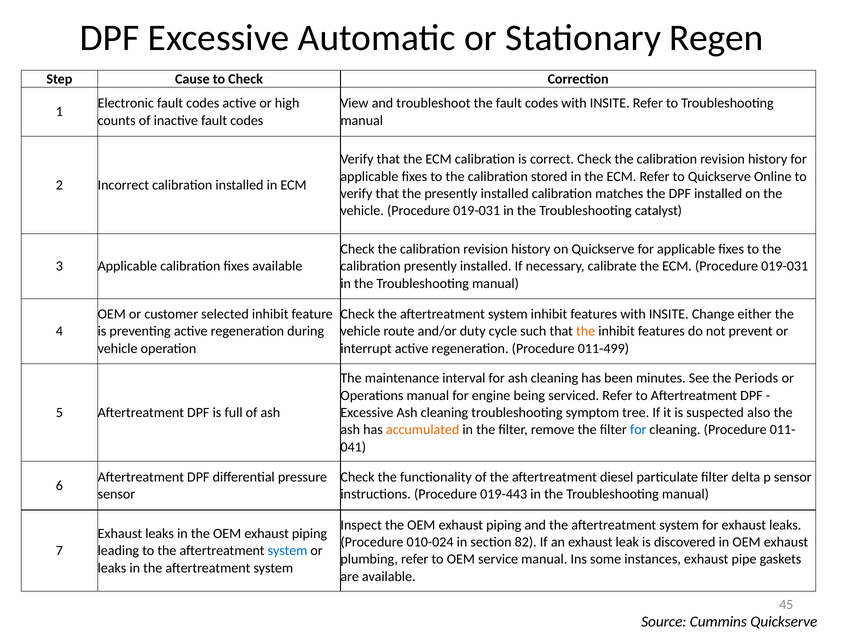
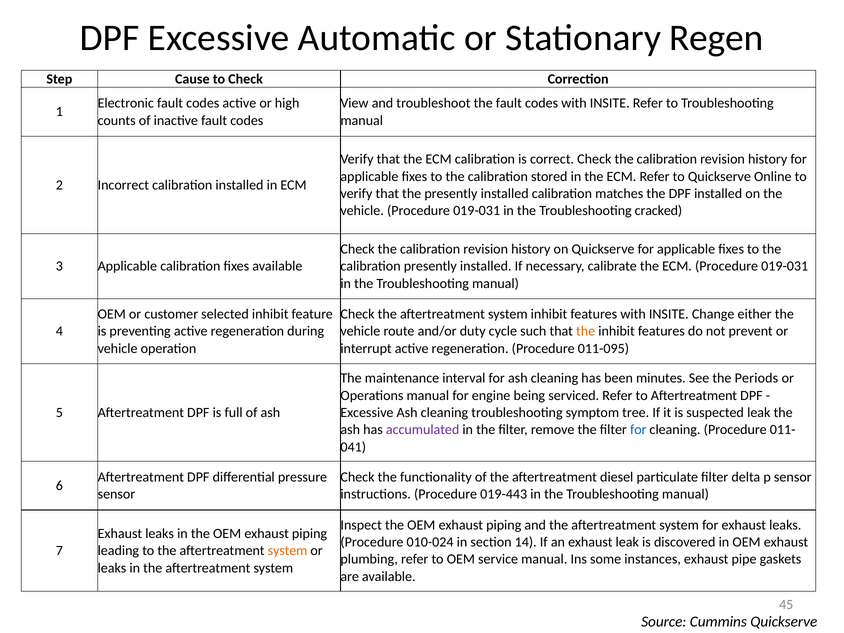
catalyst: catalyst -> cracked
011-499: 011-499 -> 011-095
suspected also: also -> leak
accumulated colour: orange -> purple
82: 82 -> 14
system at (288, 551) colour: blue -> orange
